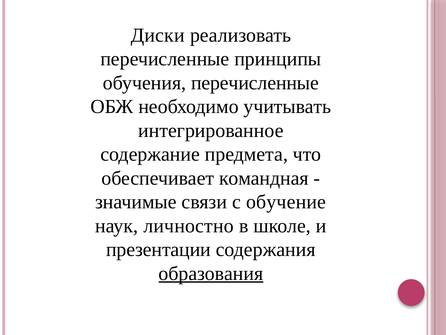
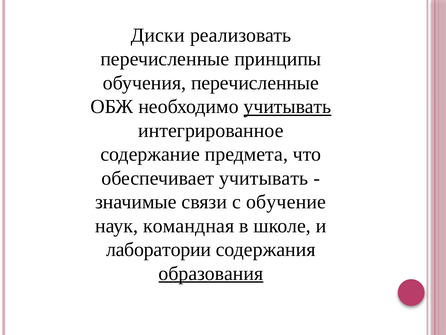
учитывать at (287, 107) underline: none -> present
обеспечивает командная: командная -> учитывать
личностно: личностно -> командная
презентации: презентации -> лаборатории
